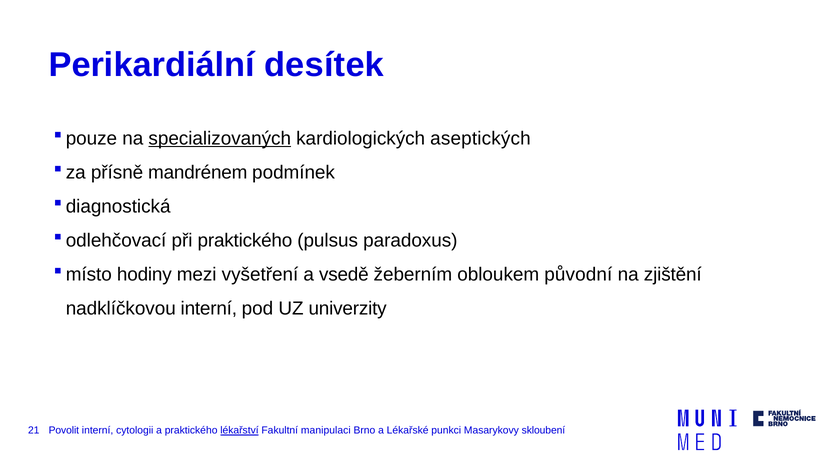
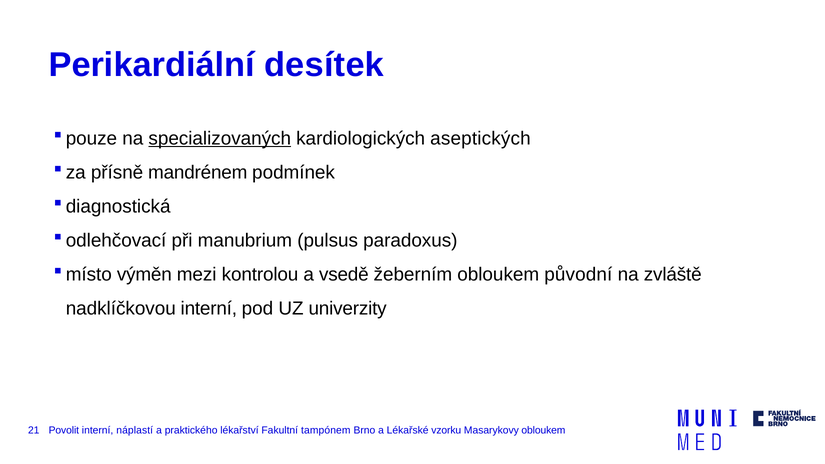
při praktického: praktického -> manubrium
hodiny: hodiny -> výměn
vyšetření: vyšetření -> kontrolou
zjištění: zjištění -> zvláště
cytologii: cytologii -> náplastí
lékařství underline: present -> none
manipulaci: manipulaci -> tampónem
punkci: punkci -> vzorku
Masarykovy skloubení: skloubení -> obloukem
